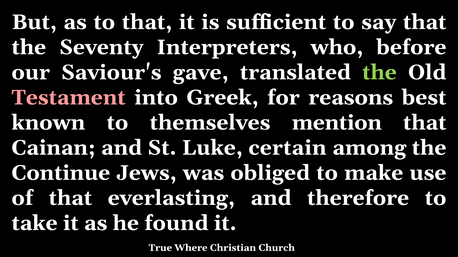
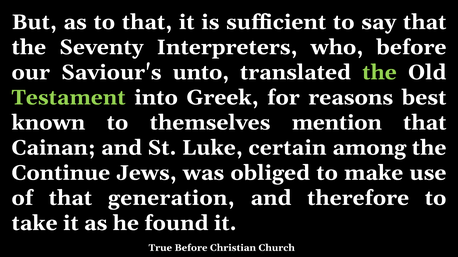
gave: gave -> unto
Testament colour: pink -> light green
everlasting: everlasting -> generation
True Where: Where -> Before
